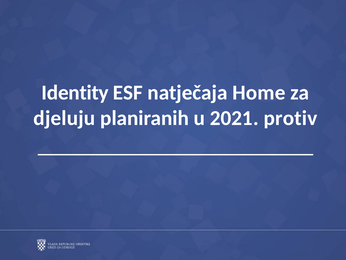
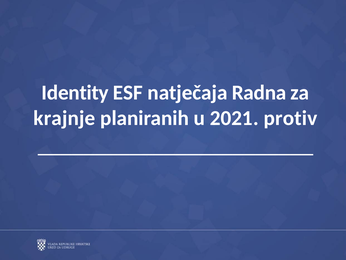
Home: Home -> Radna
djeluju: djeluju -> krajnje
